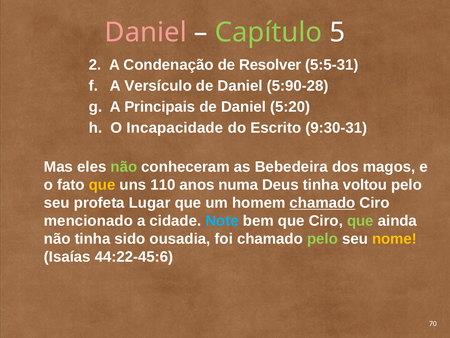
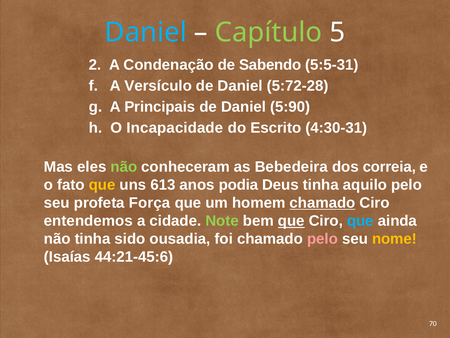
Daniel at (146, 32) colour: pink -> light blue
Resolver: Resolver -> Sabendo
5:90-28: 5:90-28 -> 5:72-28
5:20: 5:20 -> 5:90
9:30-31: 9:30-31 -> 4:30-31
magos: magos -> correia
110: 110 -> 613
numa: numa -> podia
voltou: voltou -> aquilo
Lugar: Lugar -> Força
mencionado: mencionado -> entendemos
Note colour: light blue -> light green
que at (291, 221) underline: none -> present
que at (360, 221) colour: light green -> light blue
pelo at (322, 239) colour: light green -> pink
44:22-45:6: 44:22-45:6 -> 44:21-45:6
